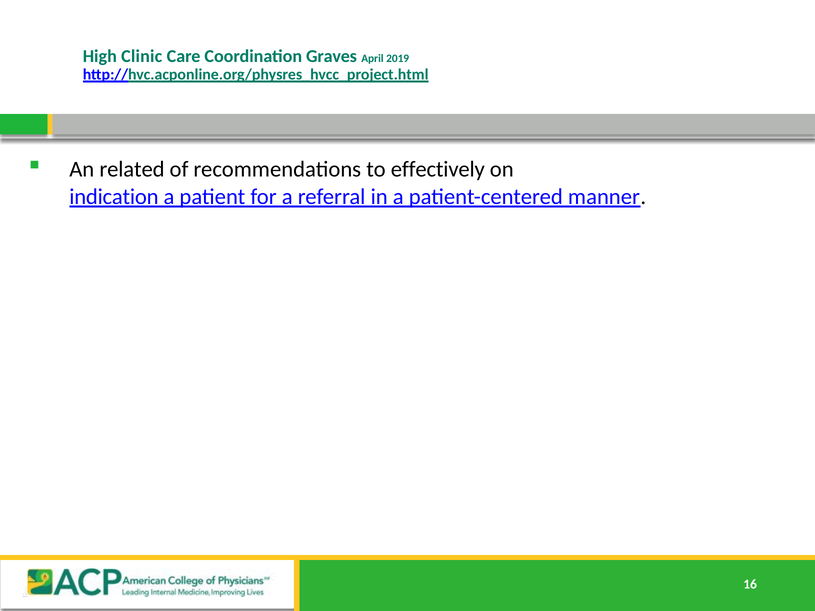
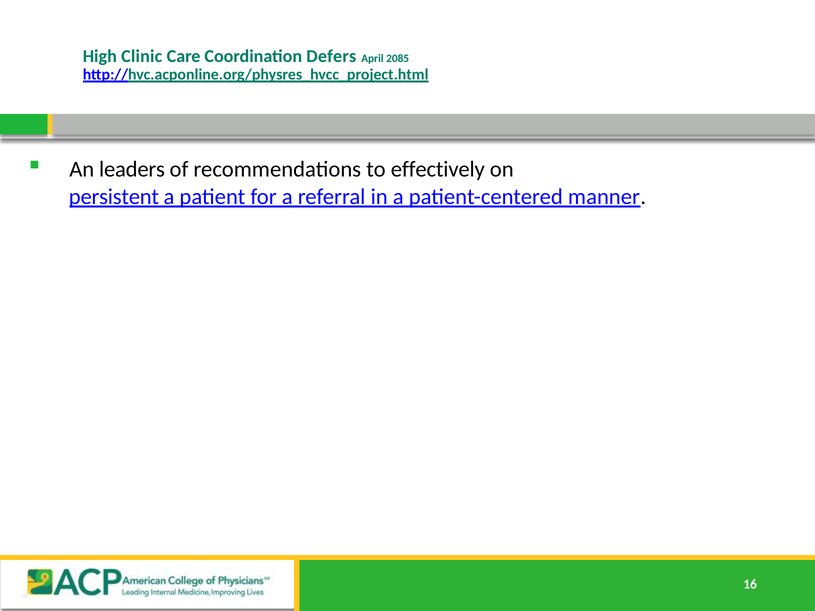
Graves: Graves -> Defers
2019: 2019 -> 2085
related: related -> leaders
indication: indication -> persistent
